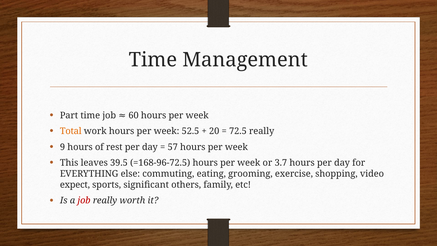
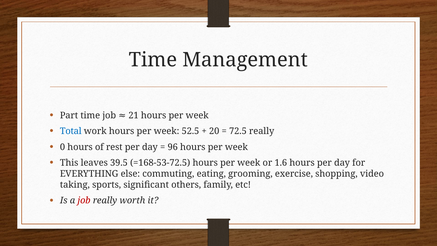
60: 60 -> 21
Total colour: orange -> blue
9: 9 -> 0
57: 57 -> 96
=168-96-72.5: =168-96-72.5 -> =168-53-72.5
3.7: 3.7 -> 1.6
expect: expect -> taking
